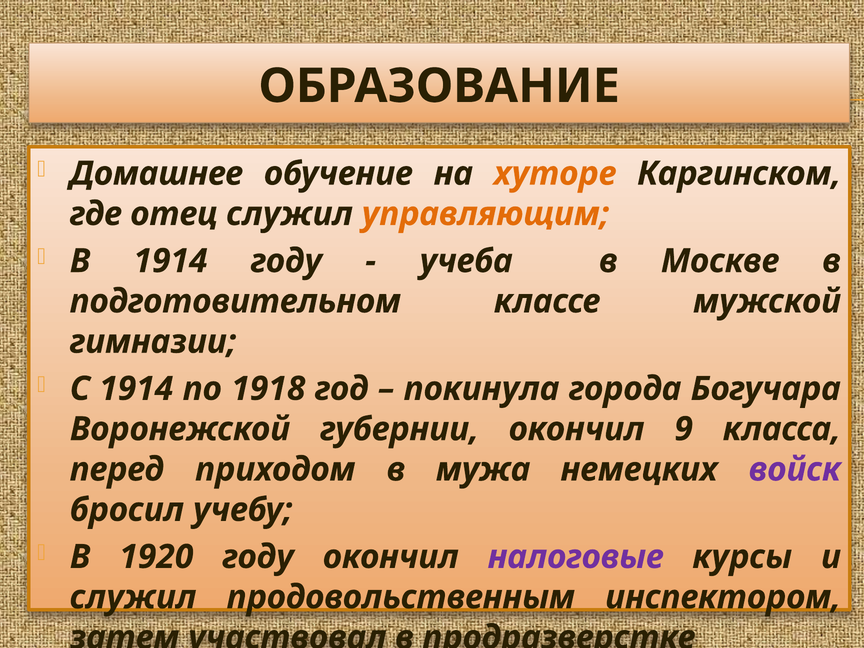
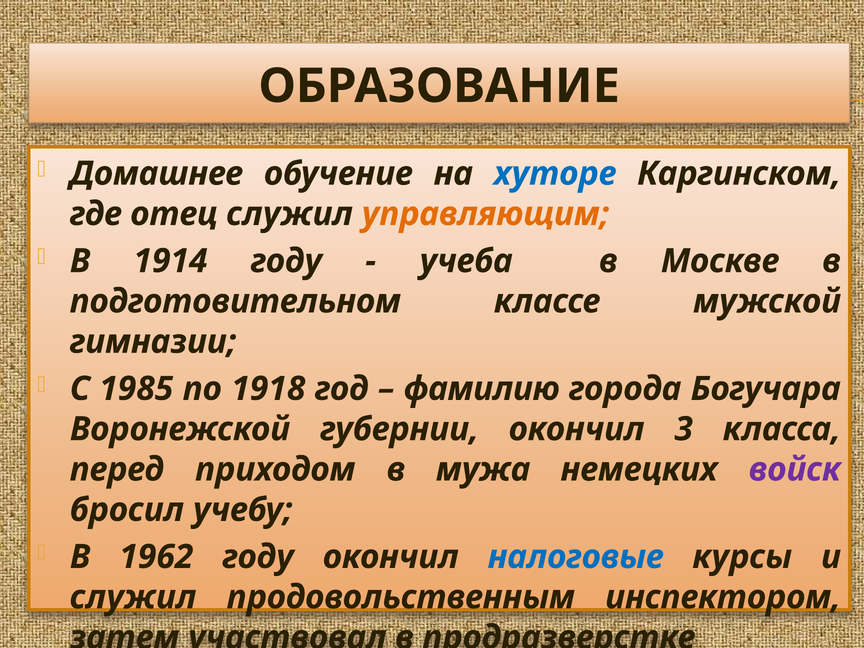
хуторе colour: orange -> blue
С 1914: 1914 -> 1985
покинула: покинула -> фамилию
9: 9 -> 3
1920: 1920 -> 1962
налоговые colour: purple -> blue
